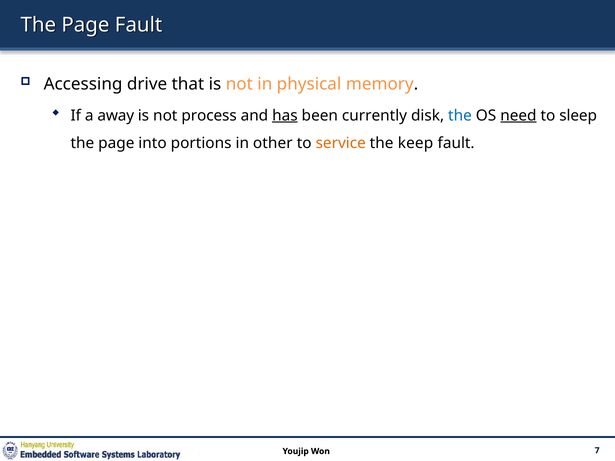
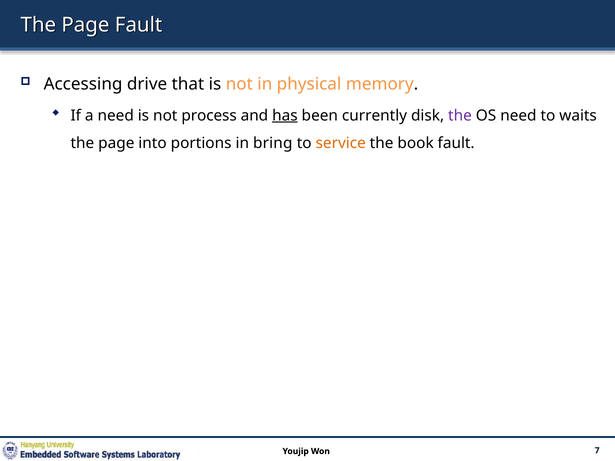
a away: away -> need
the at (460, 116) colour: blue -> purple
need at (518, 116) underline: present -> none
sleep: sleep -> waits
other: other -> bring
keep: keep -> book
